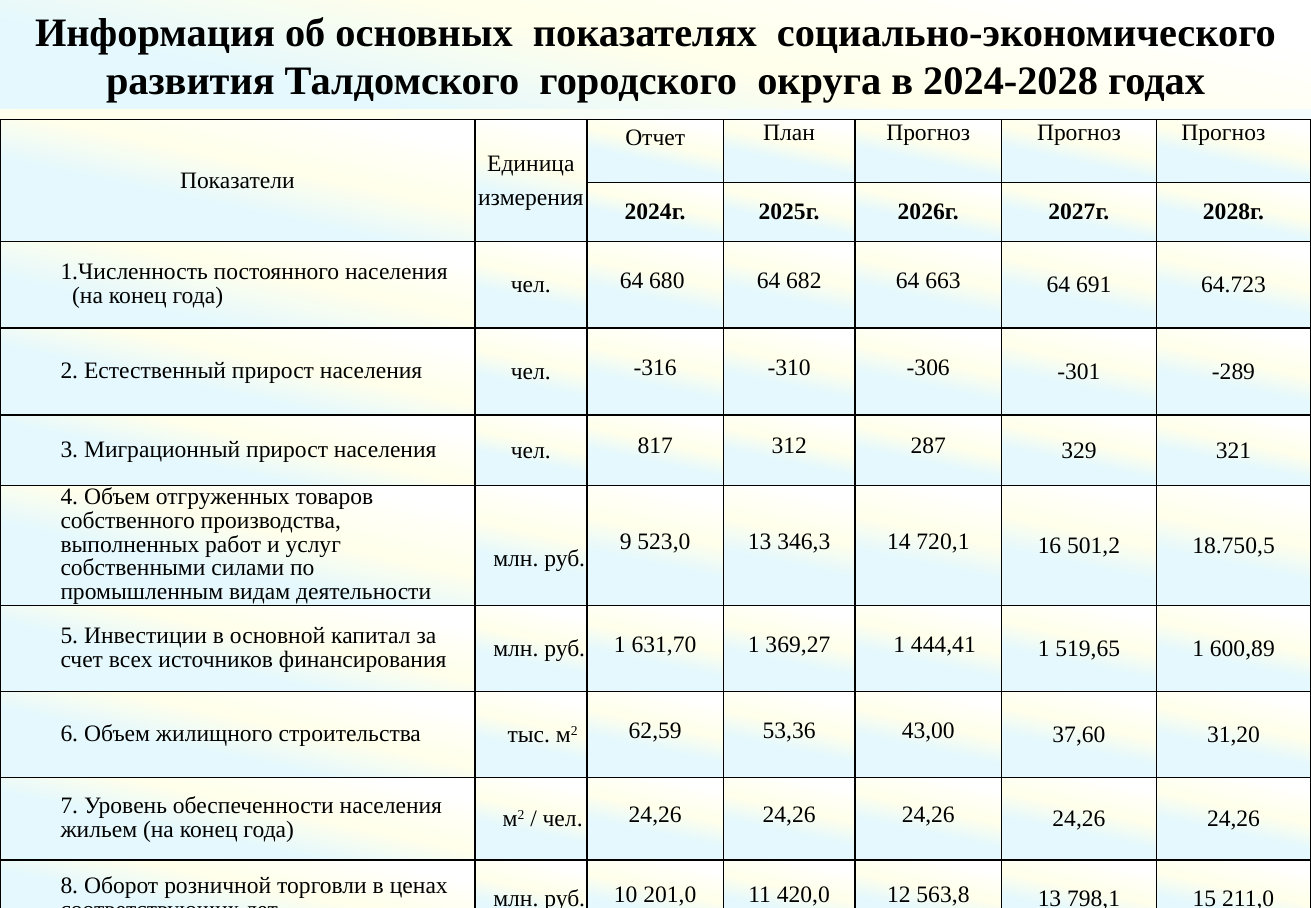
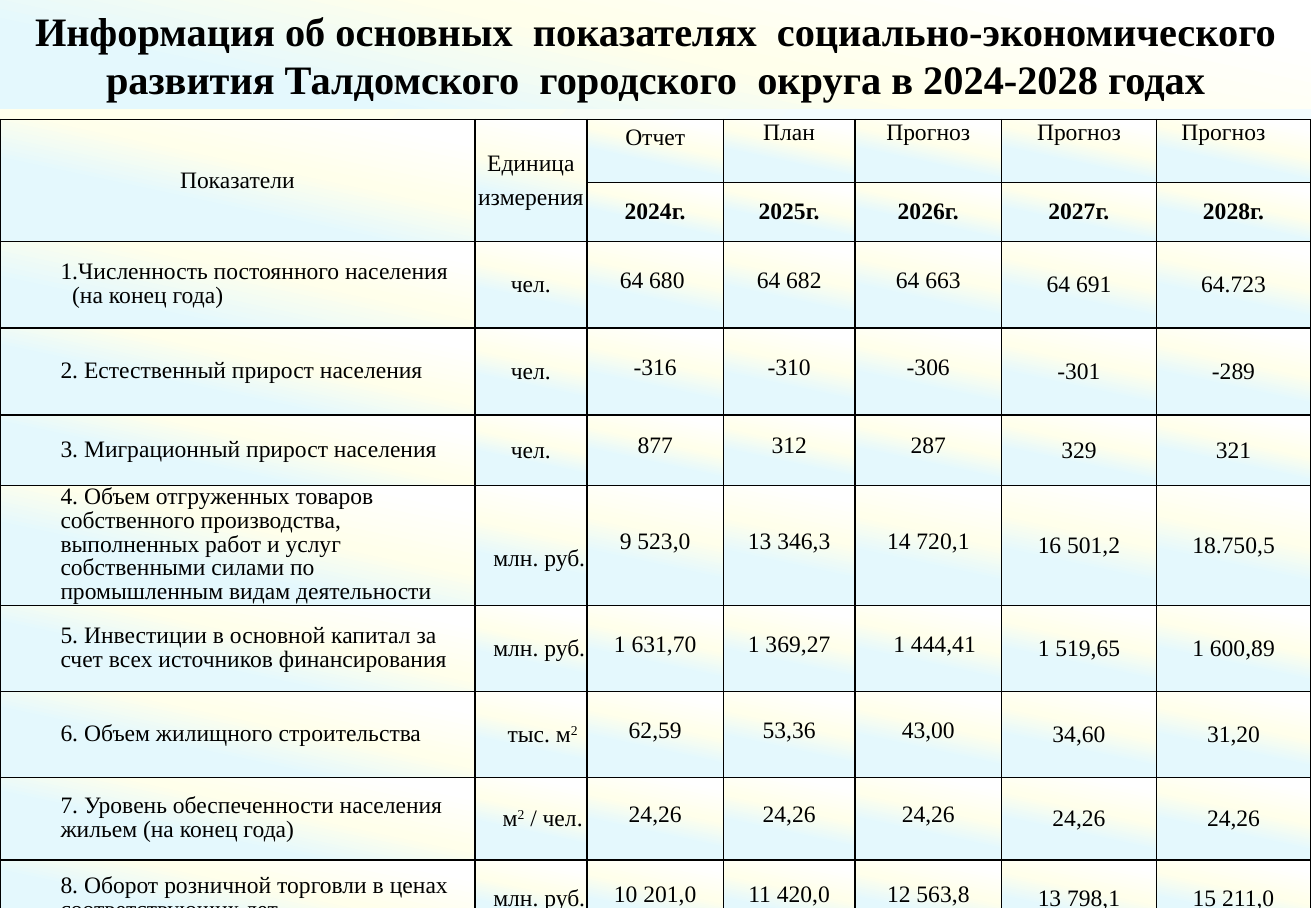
817: 817 -> 877
37,60: 37,60 -> 34,60
